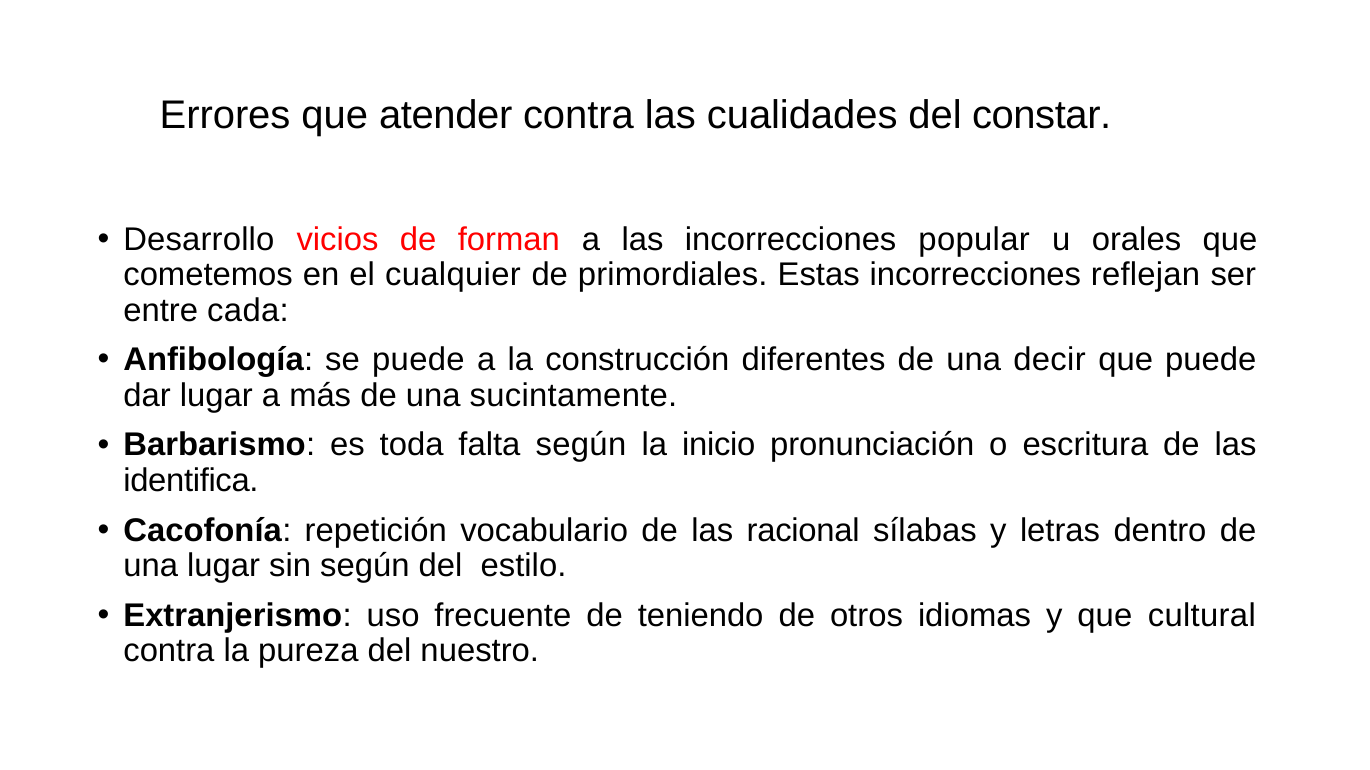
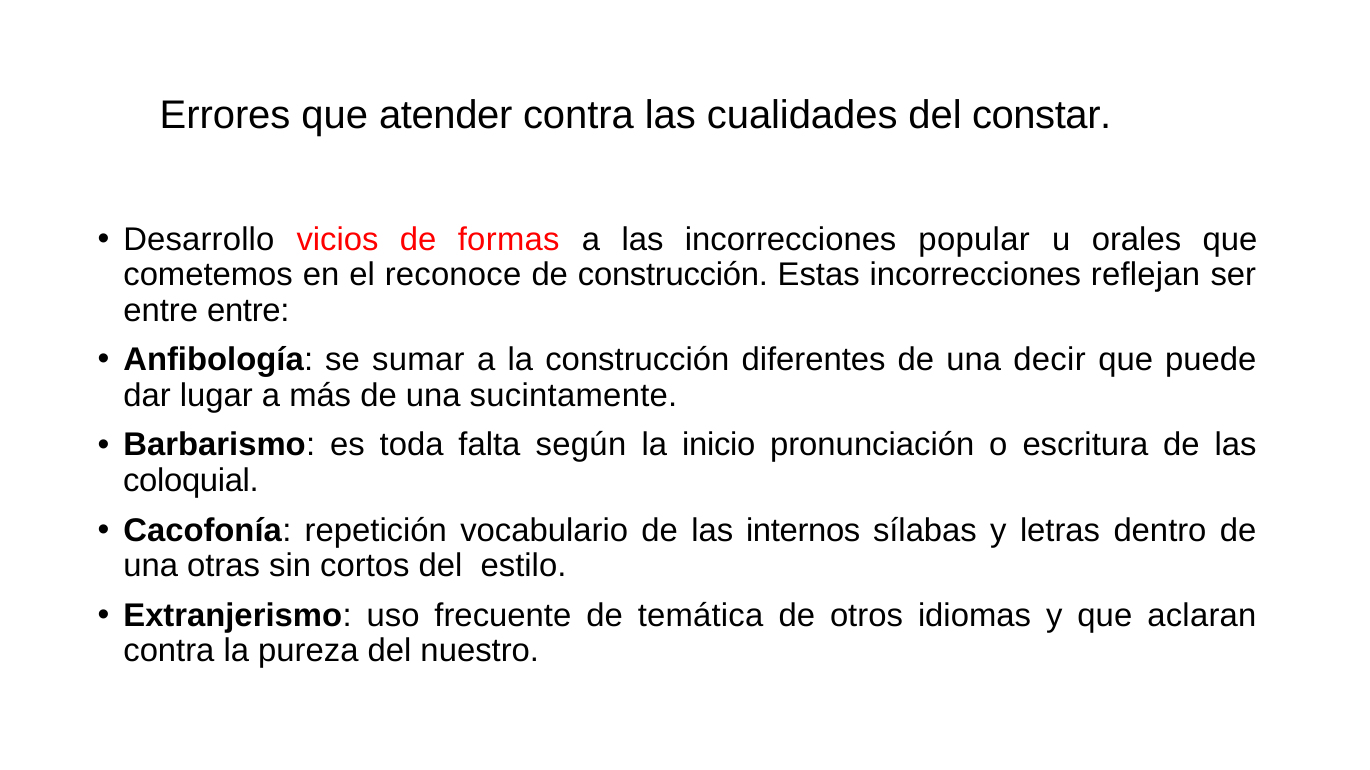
forman: forman -> formas
cualquier: cualquier -> reconoce
de primordiales: primordiales -> construcción
entre cada: cada -> entre
se puede: puede -> sumar
identifica: identifica -> coloquial
racional: racional -> internos
una lugar: lugar -> otras
sin según: según -> cortos
teniendo: teniendo -> temática
cultural: cultural -> aclaran
